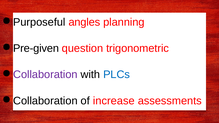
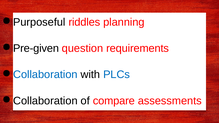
angles: angles -> riddles
trigonometric: trigonometric -> requirements
Collaboration at (45, 75) colour: purple -> blue
increase: increase -> compare
